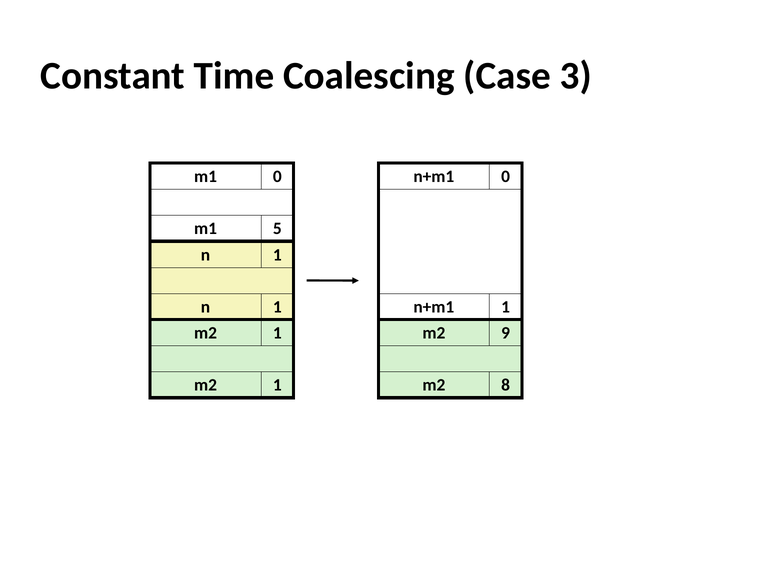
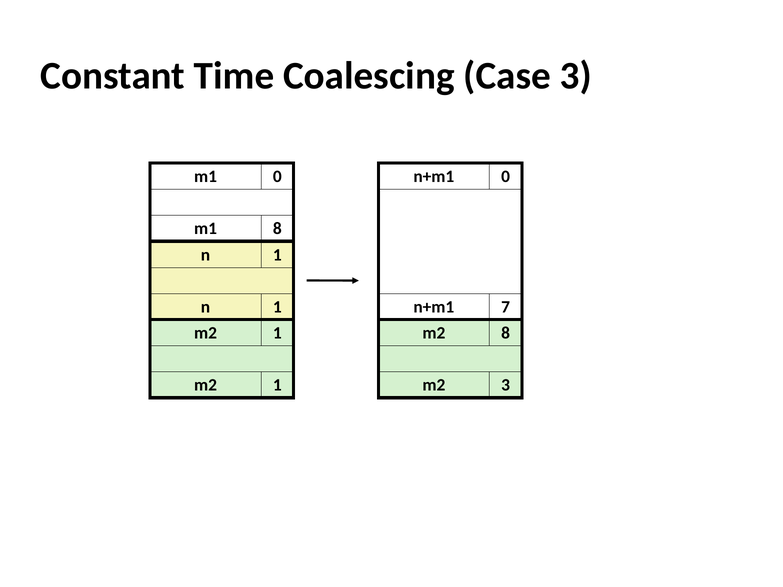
m1 5: 5 -> 8
n+m1 1: 1 -> 7
m2 9: 9 -> 8
m2 8: 8 -> 3
